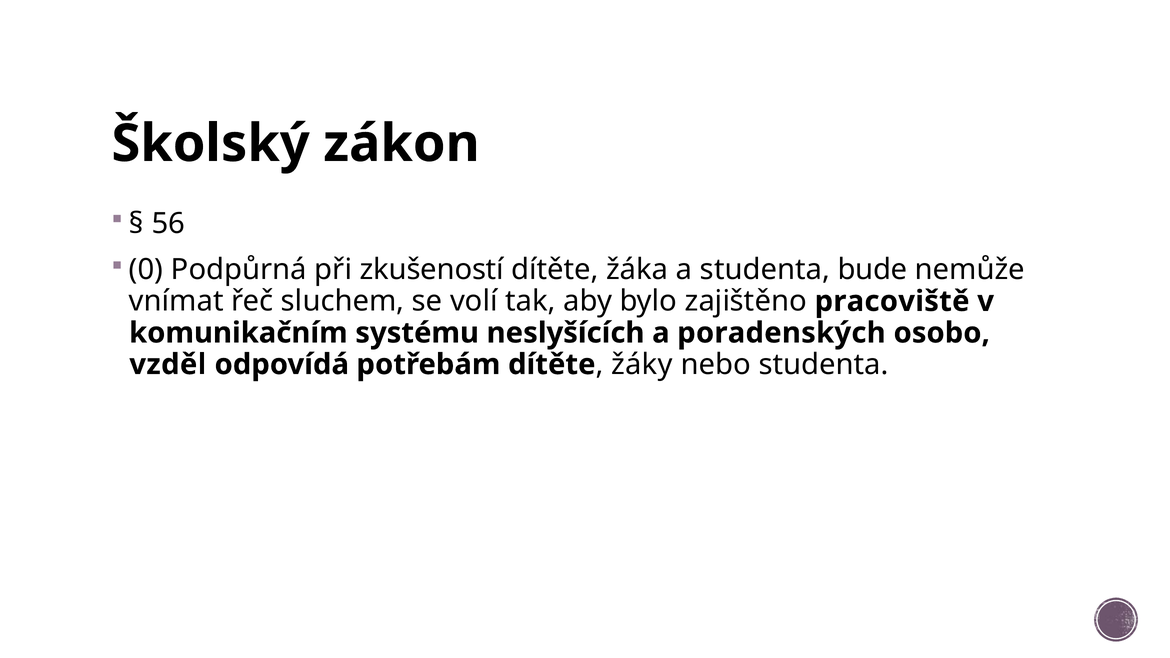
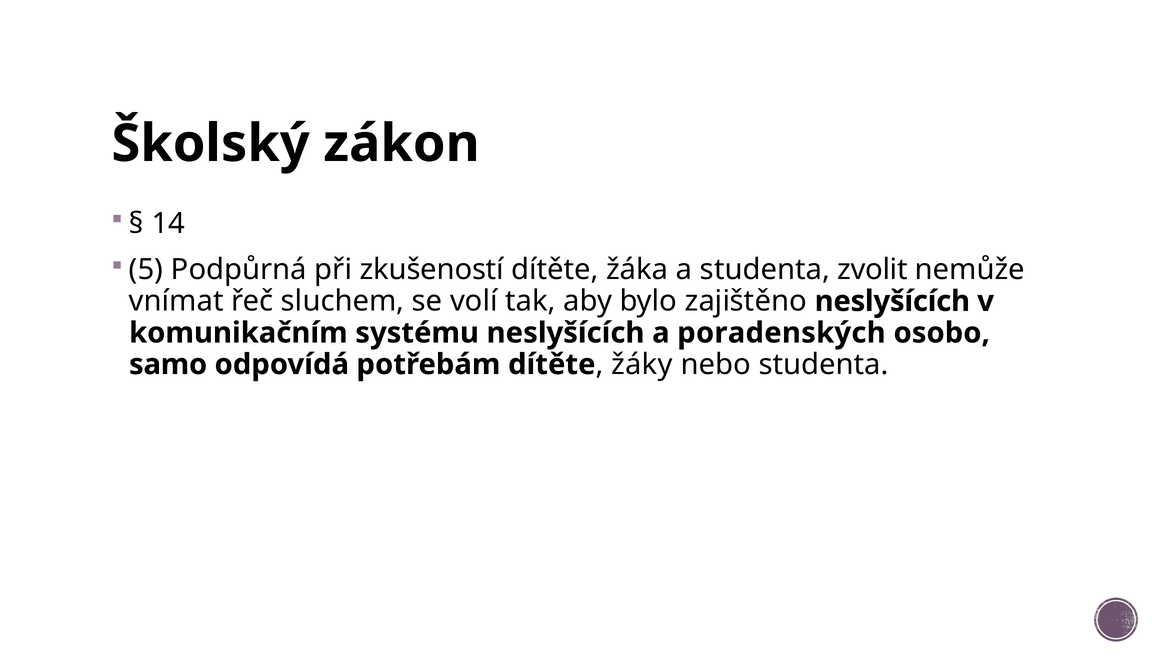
56: 56 -> 14
0: 0 -> 5
bude: bude -> zvolit
zajištěno pracoviště: pracoviště -> neslyšících
vzděl: vzděl -> samo
